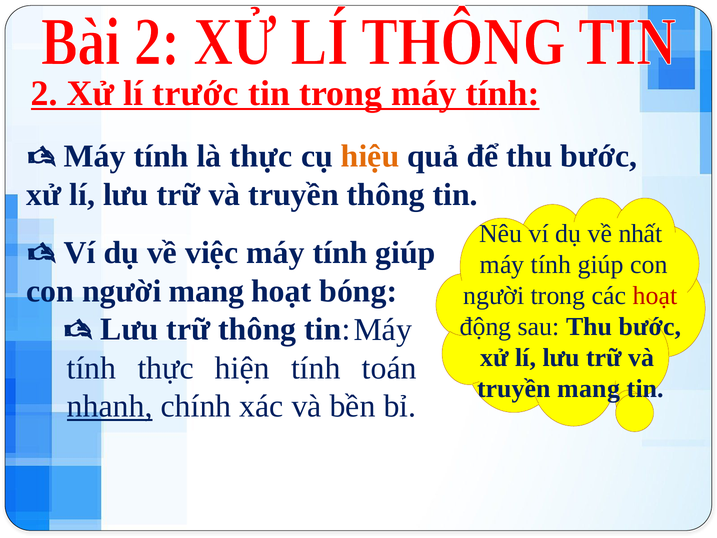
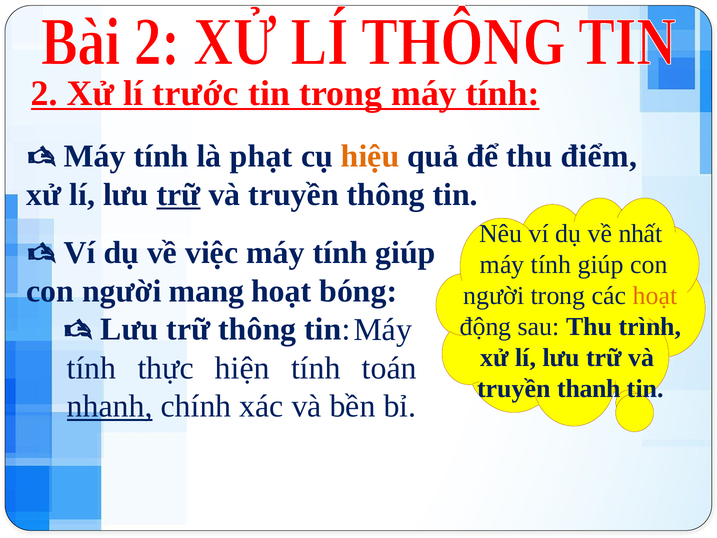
là thực: thực -> phạt
để thu bước: bước -> điểm
trữ at (179, 195) underline: none -> present
hoạt at (655, 296) colour: red -> orange
sau Thu bước: bước -> trình
truyền mang: mang -> thanh
